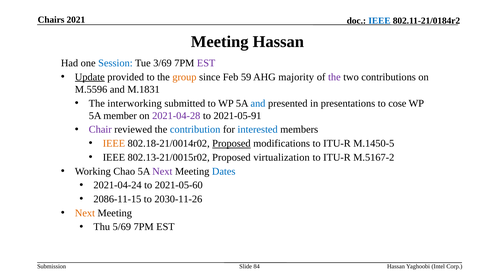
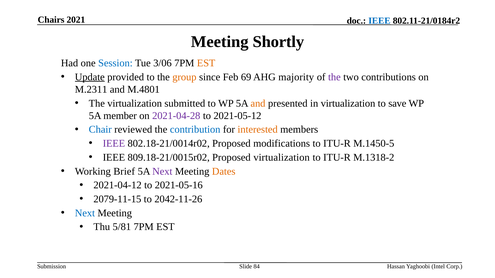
Meeting Hassan: Hassan -> Shortly
3/69: 3/69 -> 3/06
EST at (206, 63) colour: purple -> orange
59: 59 -> 69
M.5596: M.5596 -> M.2311
M.1831: M.1831 -> M.4801
The interworking: interworking -> virtualization
and at (258, 103) colour: blue -> orange
in presentations: presentations -> virtualization
cose: cose -> save
2021-05-91: 2021-05-91 -> 2021-05-12
Chair colour: purple -> blue
interested colour: blue -> orange
IEEE at (114, 144) colour: orange -> purple
Proposed at (231, 144) underline: present -> none
802.13-21/0015r02: 802.13-21/0015r02 -> 809.18-21/0015r02
M.5167-2: M.5167-2 -> M.1318-2
Chao: Chao -> Brief
Dates colour: blue -> orange
2021-04-24: 2021-04-24 -> 2021-04-12
2021-05-60: 2021-05-60 -> 2021-05-16
2086-11-15: 2086-11-15 -> 2079-11-15
2030-11-26: 2030-11-26 -> 2042-11-26
Next at (85, 213) colour: orange -> blue
5/69: 5/69 -> 5/81
